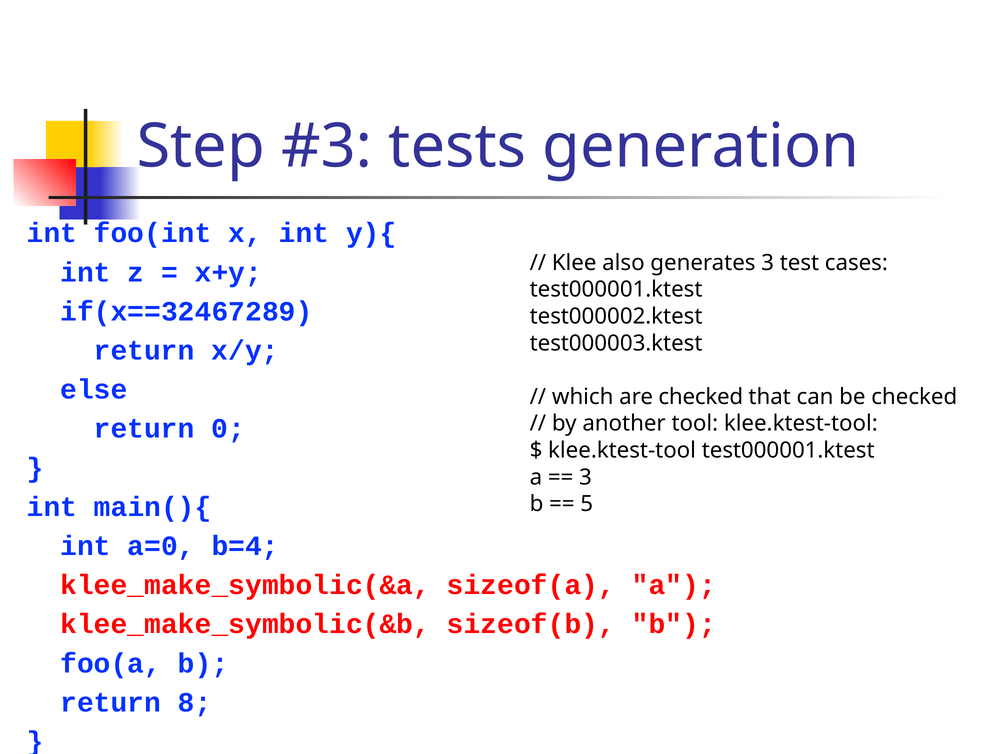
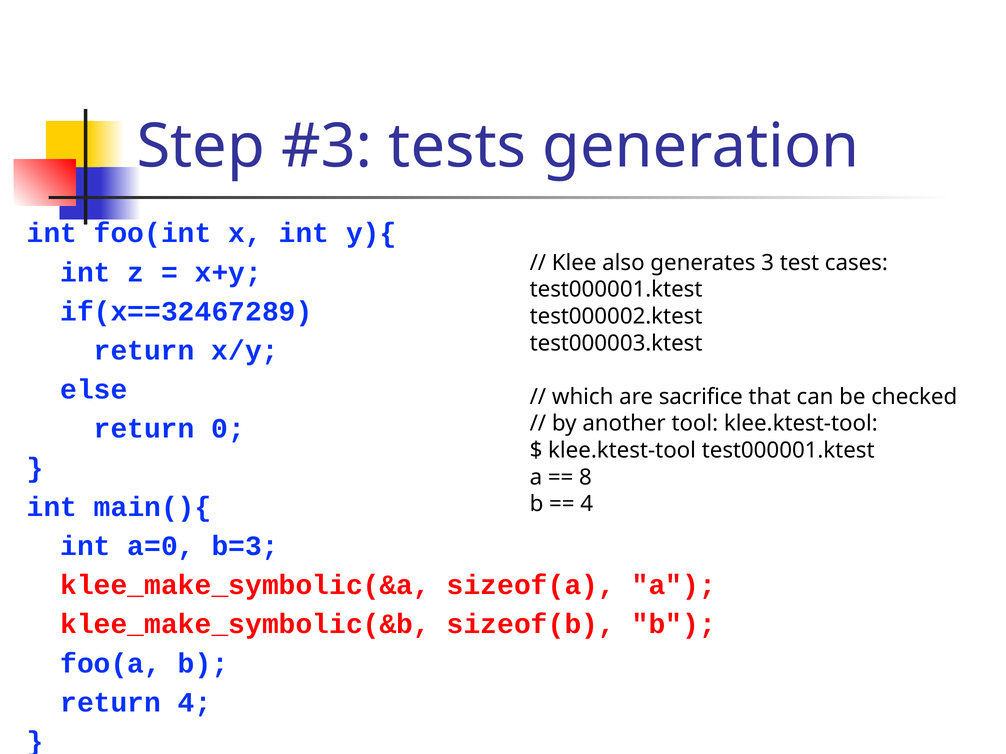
are checked: checked -> sacrifice
3 at (585, 477): 3 -> 8
5 at (587, 504): 5 -> 4
b=4: b=4 -> b=3
return 8: 8 -> 4
